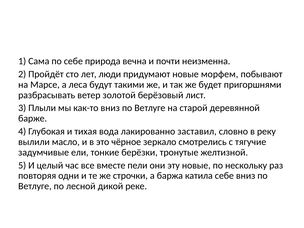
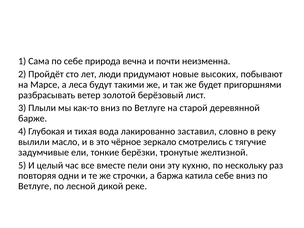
морфем: морфем -> высоких
эту новые: новые -> кухню
